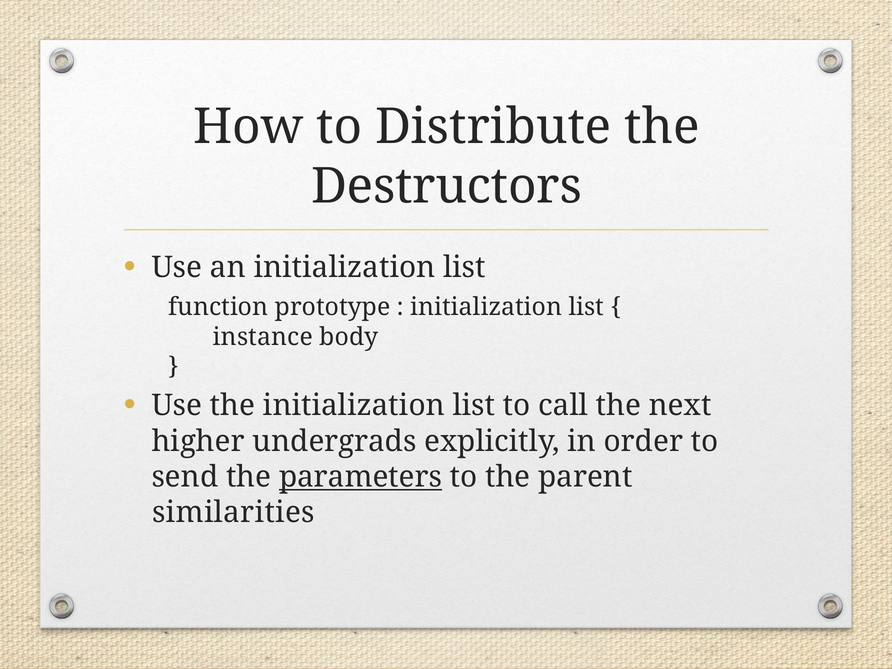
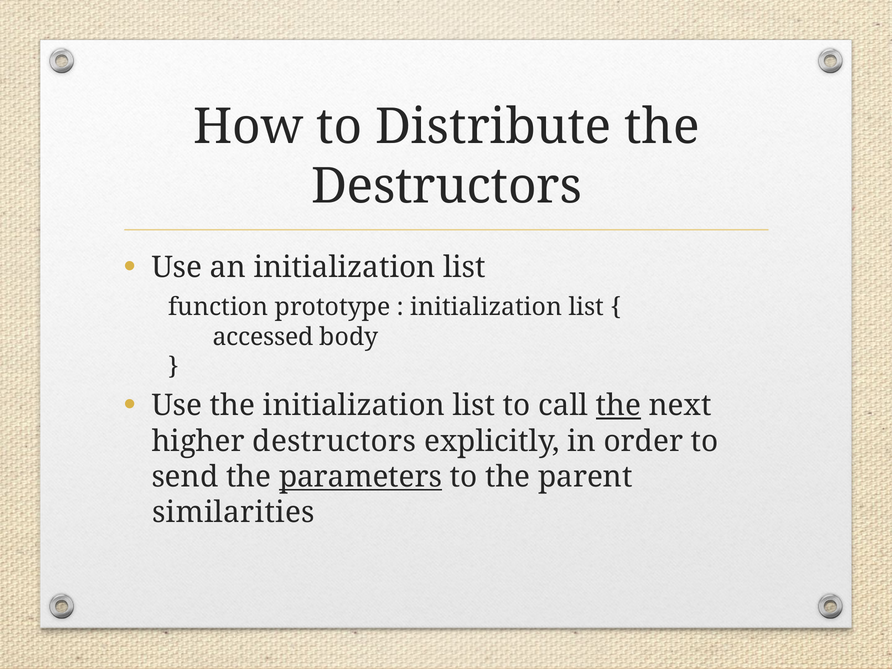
instance: instance -> accessed
the at (618, 406) underline: none -> present
higher undergrads: undergrads -> destructors
